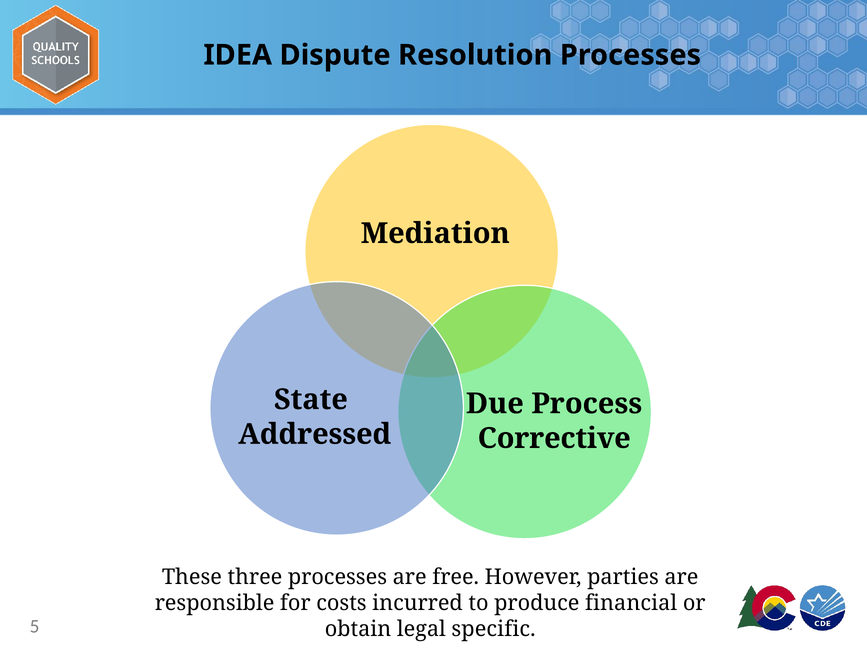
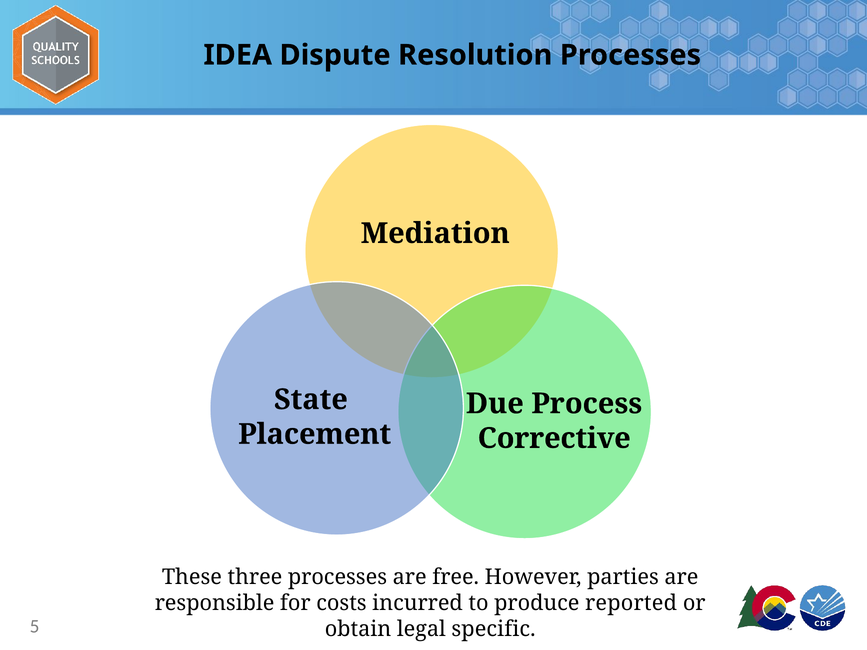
Addressed: Addressed -> Placement
financial: financial -> reported
